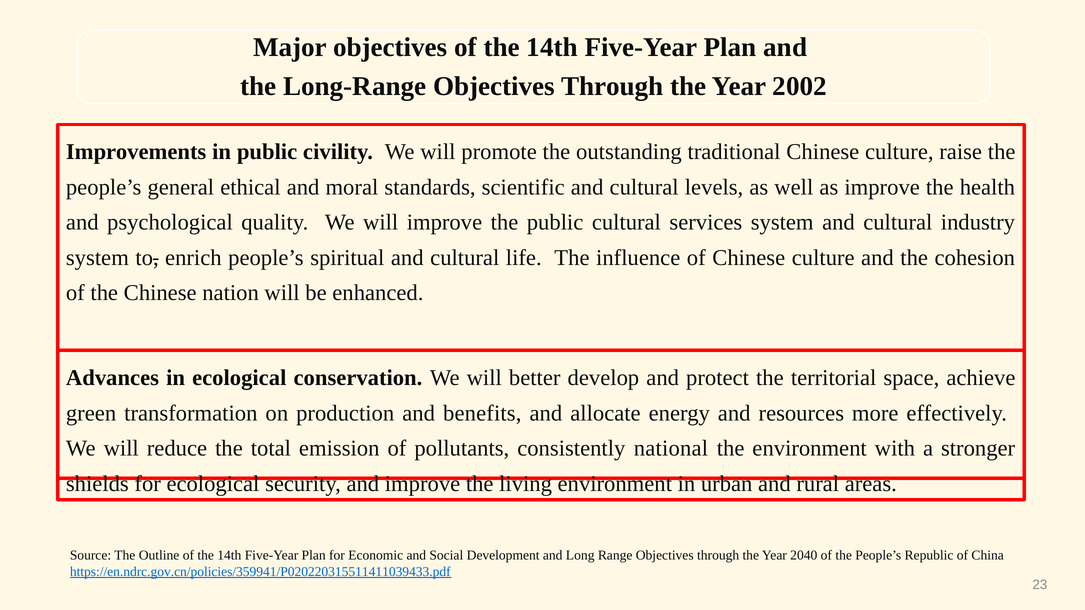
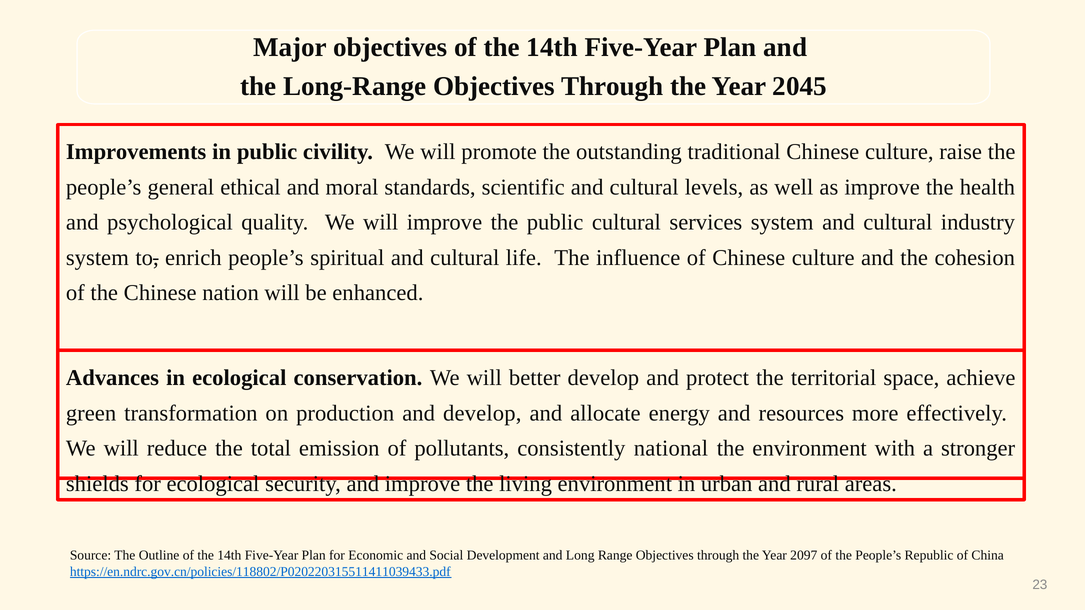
2002: 2002 -> 2045
and benefits: benefits -> develop
2040: 2040 -> 2097
https://en.ndrc.gov.cn/policies/359941/P020220315511411039433.pdf: https://en.ndrc.gov.cn/policies/359941/P020220315511411039433.pdf -> https://en.ndrc.gov.cn/policies/118802/P020220315511411039433.pdf
